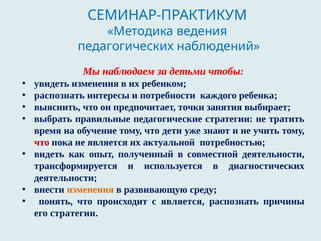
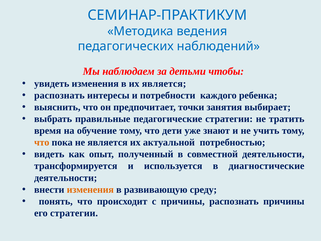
их ребенком: ребенком -> является
что at (42, 142) colour: red -> orange
диагностических: диагностических -> диагностические
с является: является -> причины
